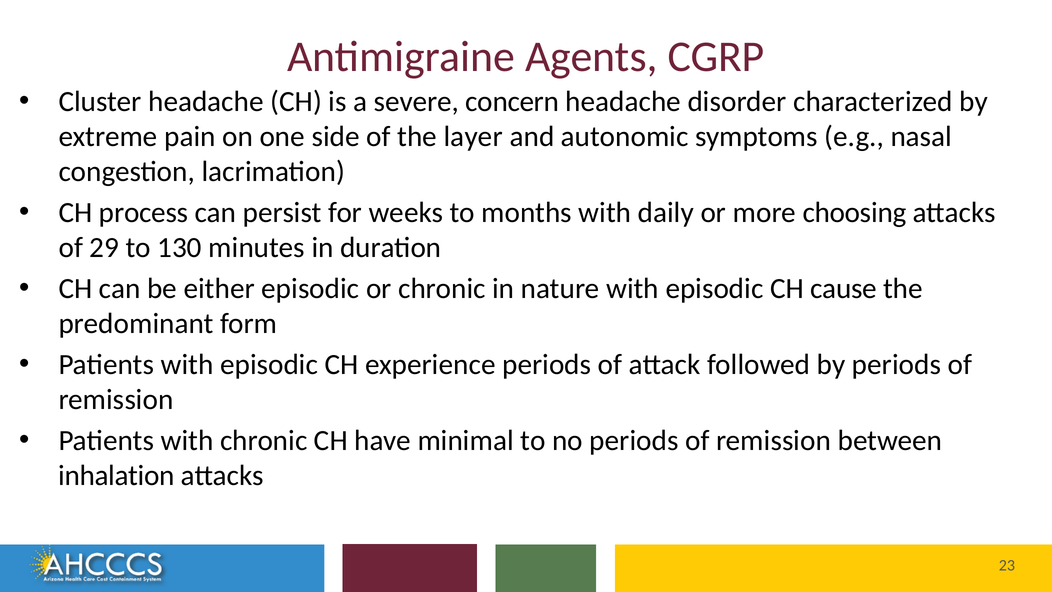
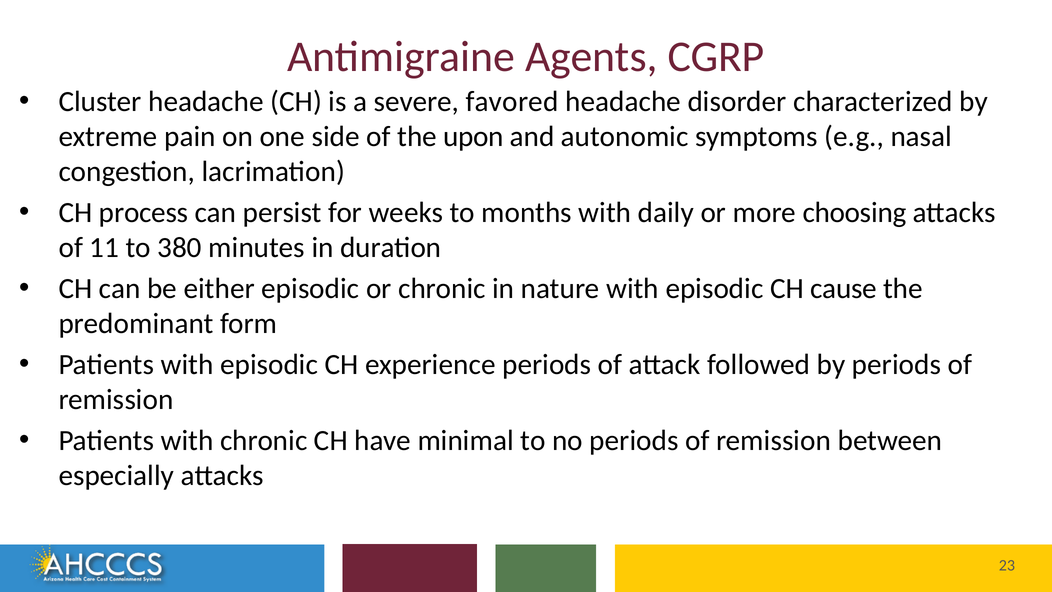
concern: concern -> favored
layer: layer -> upon
29: 29 -> 11
130: 130 -> 380
inhalation: inhalation -> especially
